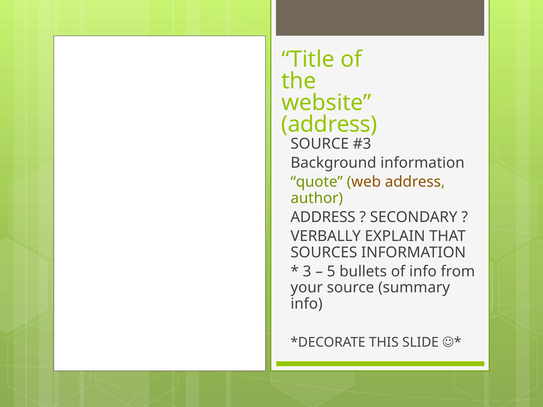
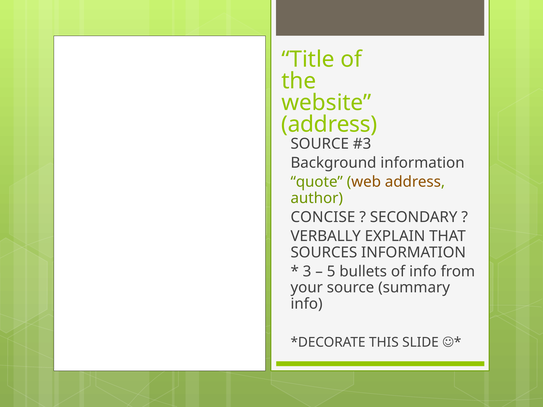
ADDRESS at (323, 217): ADDRESS -> CONCISE
